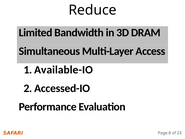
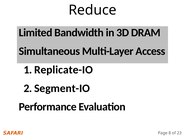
Available-IO: Available-IO -> Replicate-IO
Accessed-IO: Accessed-IO -> Segment-IO
